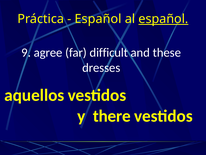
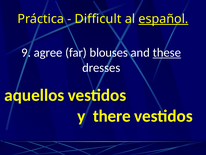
Español at (98, 19): Español -> Difficult
difficult: difficult -> blouses
these underline: none -> present
